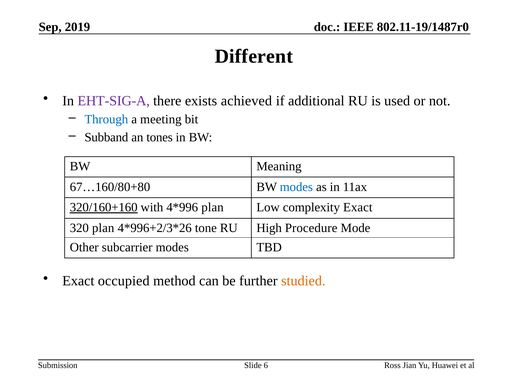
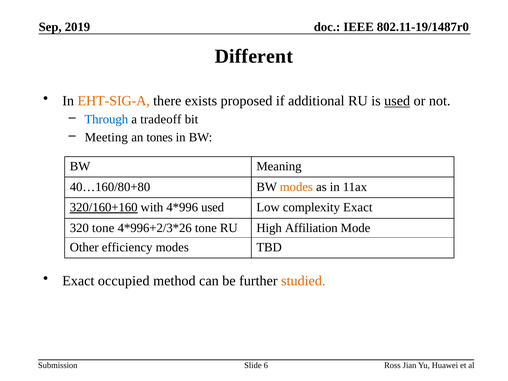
EHT-SIG-A colour: purple -> orange
achieved: achieved -> proposed
used at (397, 101) underline: none -> present
meeting: meeting -> tradeoff
Subband: Subband -> Meeting
67…160/80+80: 67…160/80+80 -> 40…160/80+80
modes at (296, 187) colour: blue -> orange
plan at (213, 207): plan -> used
320 plan: plan -> tone
Procedure: Procedure -> Affiliation
subcarrier: subcarrier -> efficiency
